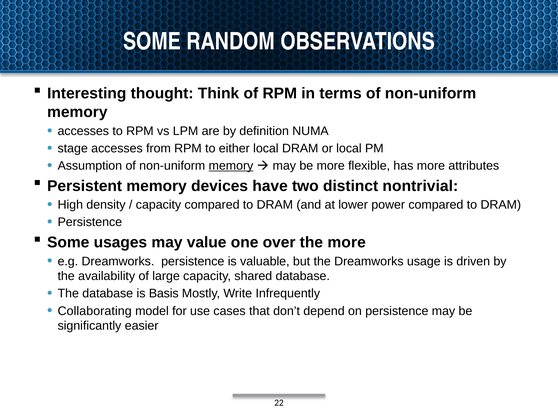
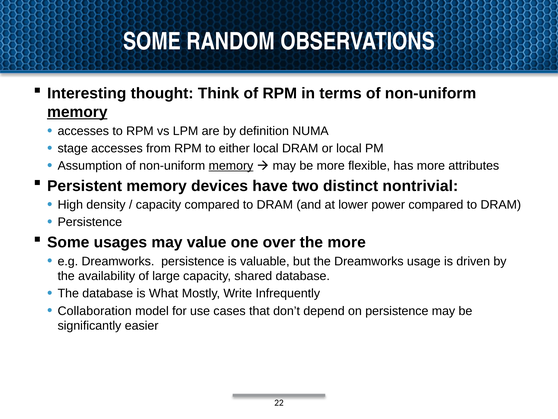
memory at (77, 112) underline: none -> present
Basis: Basis -> What
Collaborating: Collaborating -> Collaboration
